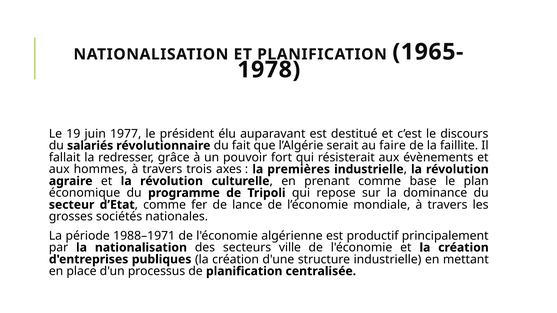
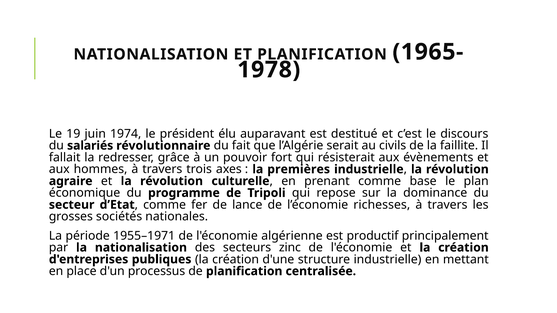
1977: 1977 -> 1974
faire: faire -> civils
mondiale: mondiale -> richesses
1988–1971: 1988–1971 -> 1955–1971
ville: ville -> zinc
